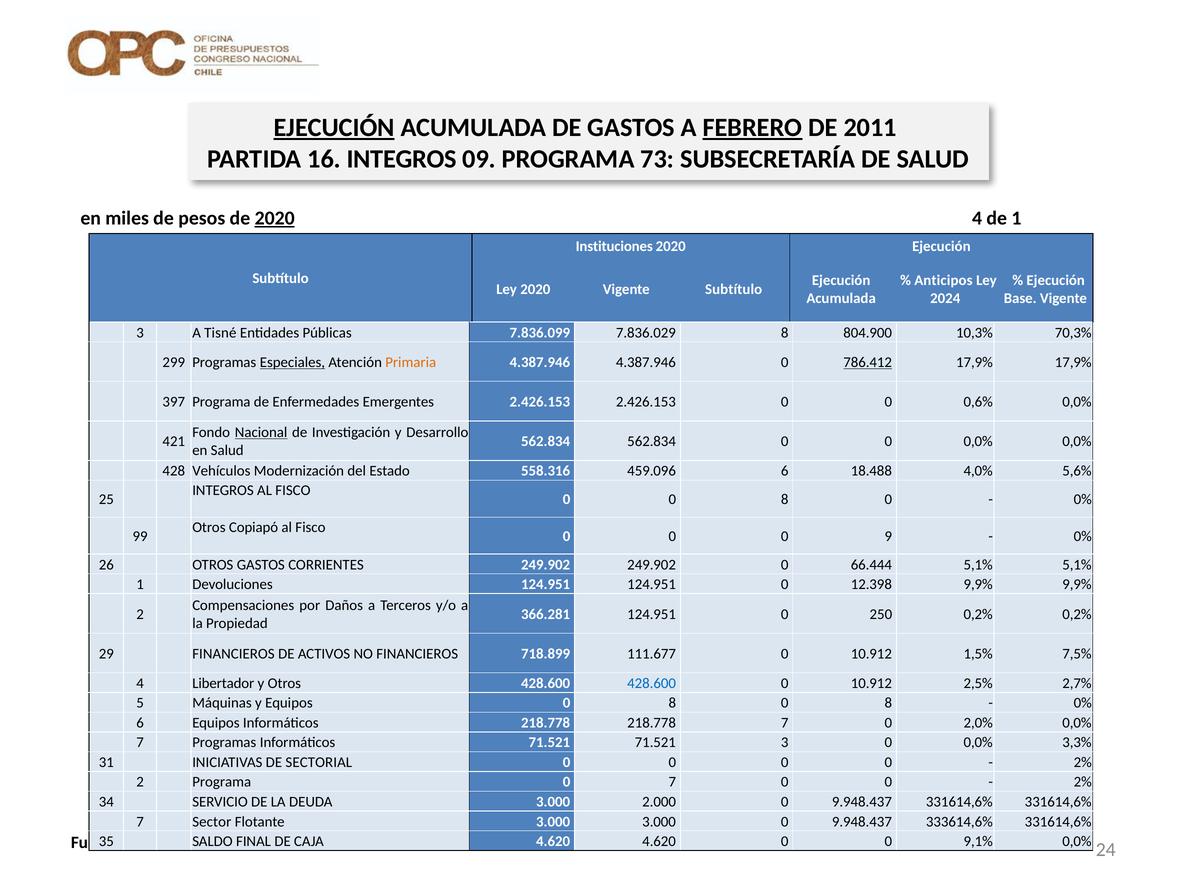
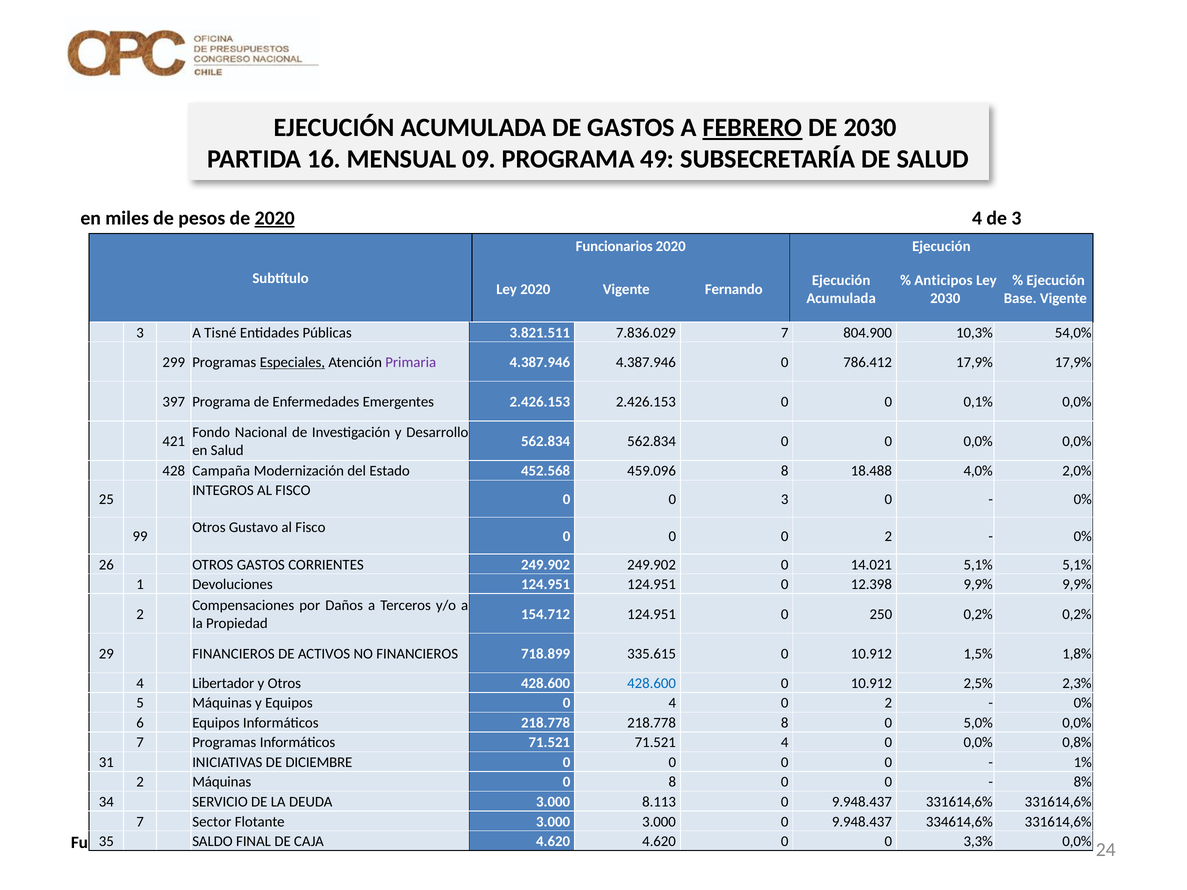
EJECUCIÓN at (334, 128) underline: present -> none
DE 2011: 2011 -> 2030
16 INTEGROS: INTEGROS -> MENSUAL
73: 73 -> 49
de 1: 1 -> 3
Instituciones: Instituciones -> Funcionarios
Vigente Subtítulo: Subtítulo -> Fernando
2024 at (945, 298): 2024 -> 2030
7.836.099: 7.836.099 -> 3.821.511
7.836.029 8: 8 -> 7
70,3%: 70,3% -> 54,0%
Primaria colour: orange -> purple
786.412 underline: present -> none
0,6%: 0,6% -> 0,1%
Nacional underline: present -> none
Vehículos: Vehículos -> Campaña
558.316: 558.316 -> 452.568
459.096 6: 6 -> 8
5,6%: 5,6% -> 2,0%
0 0 8: 8 -> 3
Copiapó: Copiapó -> Gustavo
0 0 9: 9 -> 2
66.444: 66.444 -> 14.021
366.281: 366.281 -> 154.712
111.677: 111.677 -> 335.615
7,5%: 7,5% -> 1,8%
2,7%: 2,7% -> 2,3%
Equipos 0 8: 8 -> 4
8 at (888, 703): 8 -> 2
218.778 7: 7 -> 8
2,0%: 2,0% -> 5,0%
71.521 3: 3 -> 4
3,3%: 3,3% -> 0,8%
SECTORIAL: SECTORIAL -> DICIEMBRE
2% at (1083, 763): 2% -> 1%
2 Programa: Programa -> Máquinas
0 7: 7 -> 8
2% at (1083, 782): 2% -> 8%
2.000: 2.000 -> 8.113
333614,6%: 333614,6% -> 334614,6%
9,1%: 9,1% -> 3,3%
